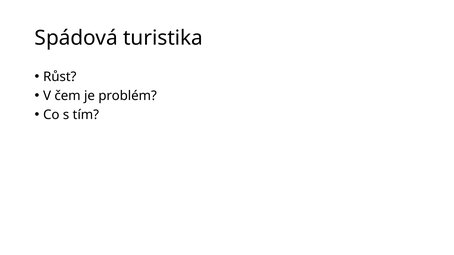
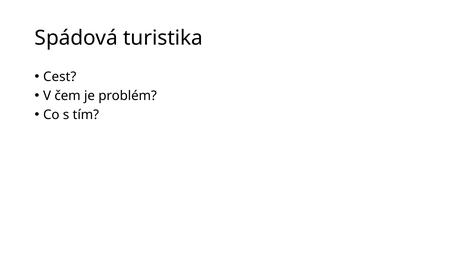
Růst: Růst -> Cest
